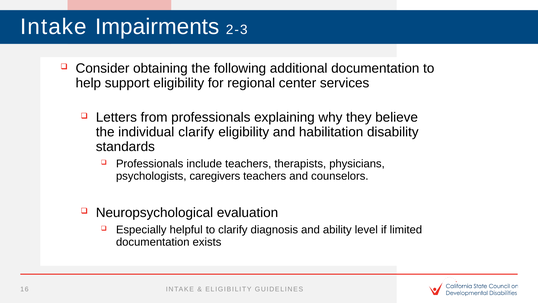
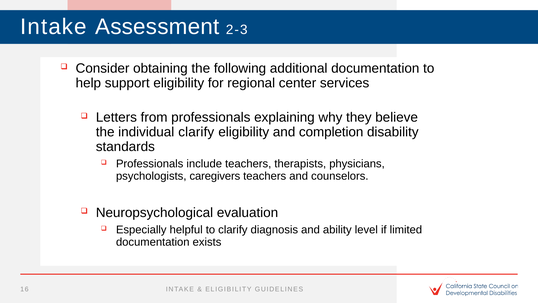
Impairments: Impairments -> Assessment
habilitation: habilitation -> completion
